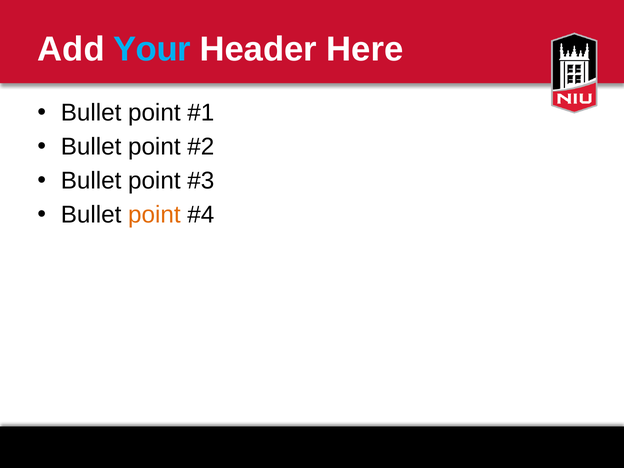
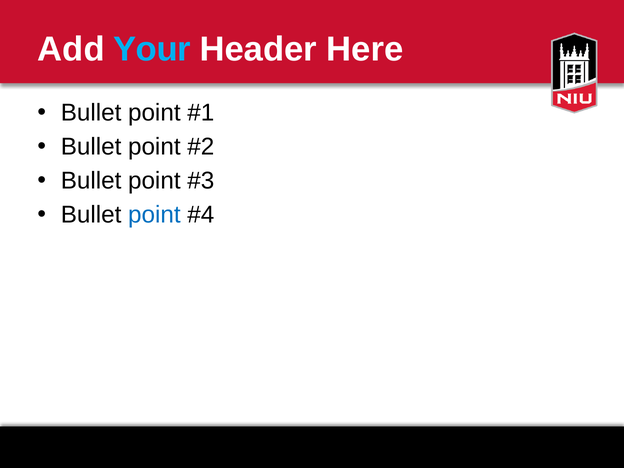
point at (154, 215) colour: orange -> blue
